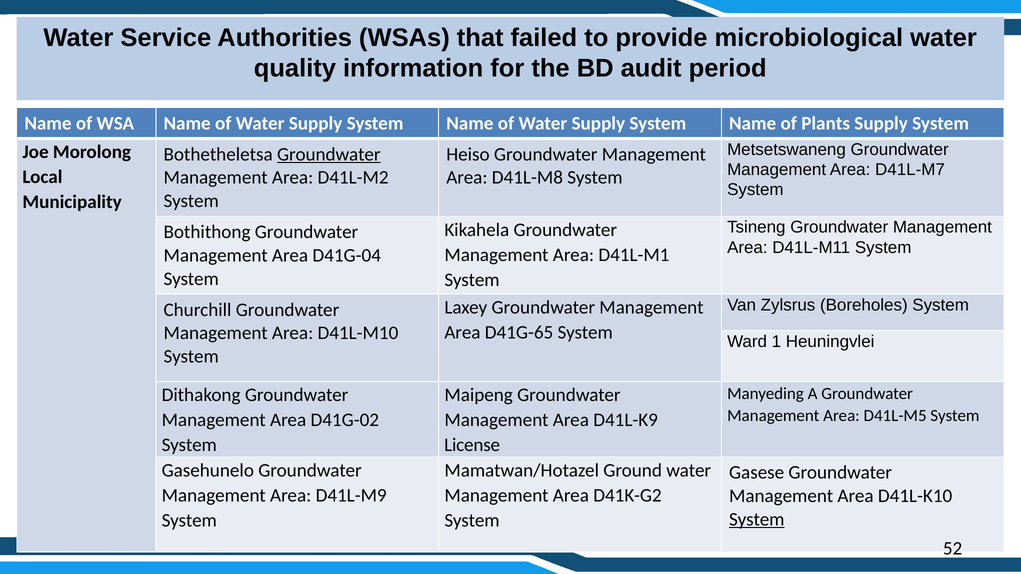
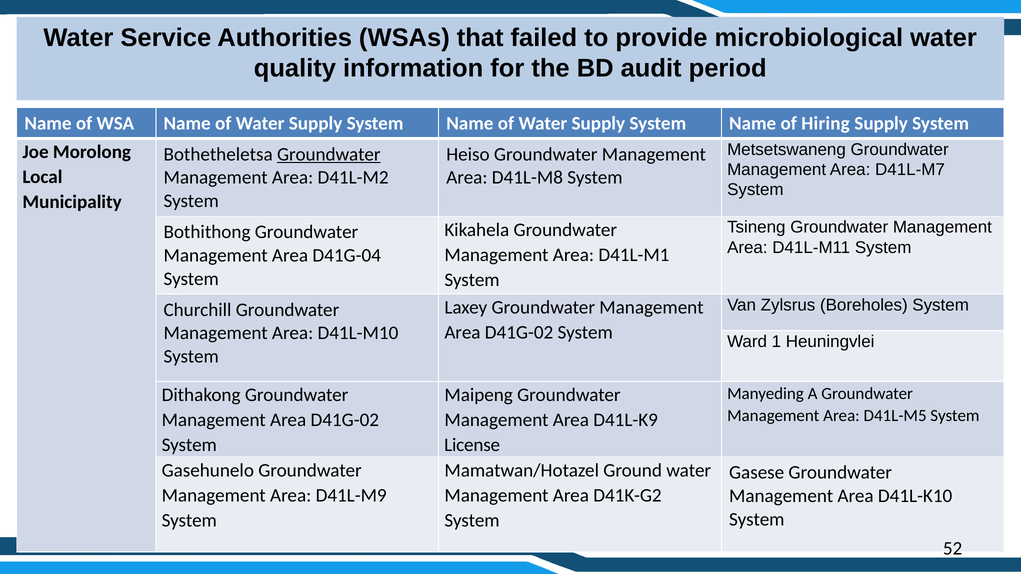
Plants: Plants -> Hiring
D41G-65 at (519, 333): D41G-65 -> D41G-02
System at (757, 520) underline: present -> none
